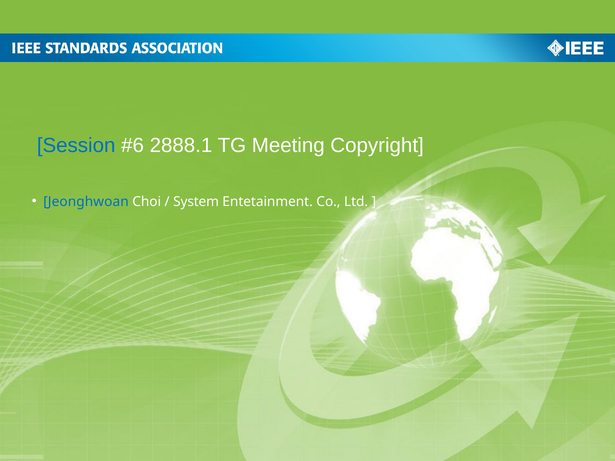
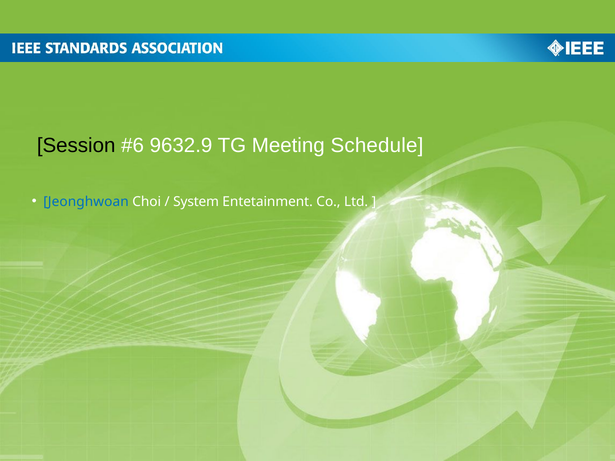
Session colour: blue -> black
2888.1: 2888.1 -> 9632.9
Copyright: Copyright -> Schedule
